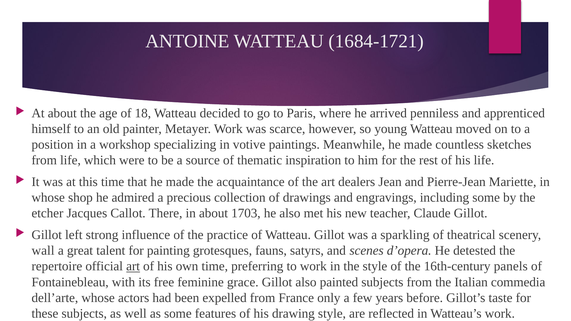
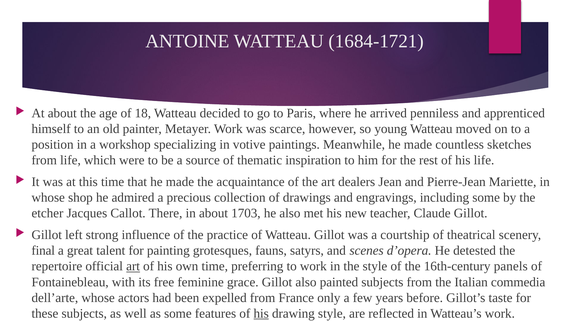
sparkling: sparkling -> courtship
wall: wall -> final
his at (261, 314) underline: none -> present
